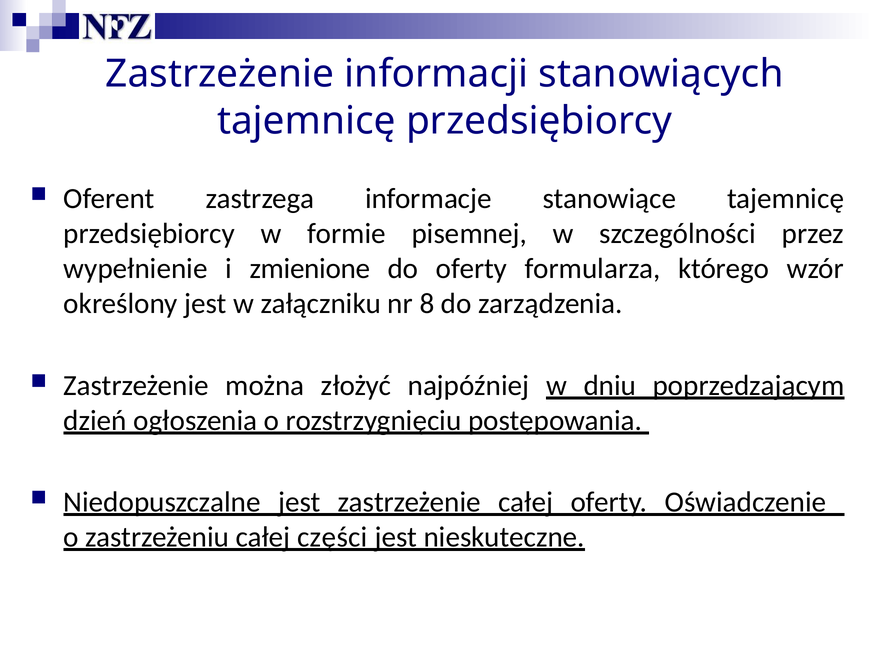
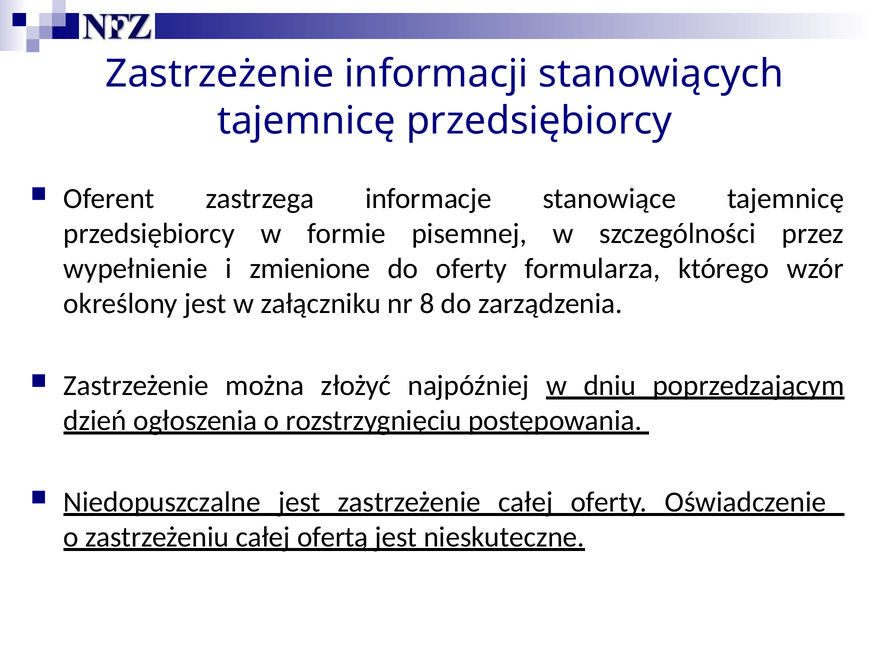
części: części -> ofertą
